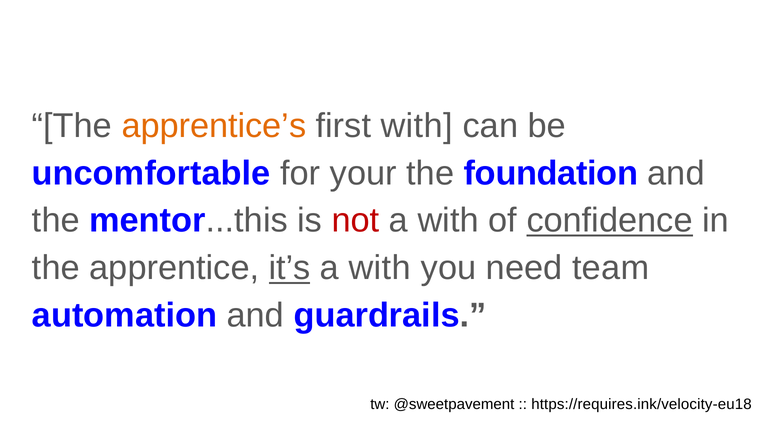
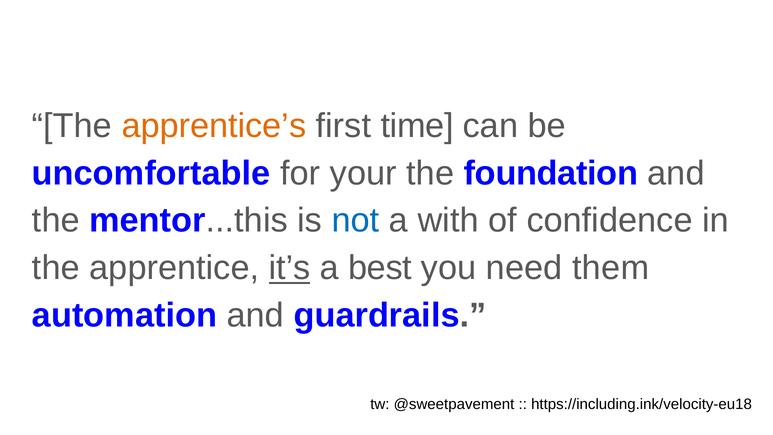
first with: with -> time
not colour: red -> blue
confidence underline: present -> none
with at (380, 268): with -> best
team: team -> them
https://requires.ink/velocity-eu18: https://requires.ink/velocity-eu18 -> https://including.ink/velocity-eu18
